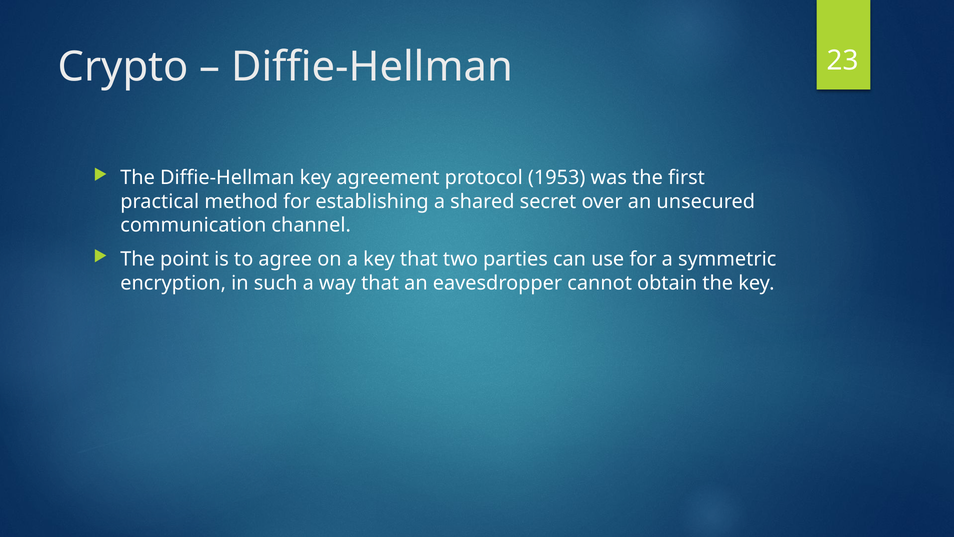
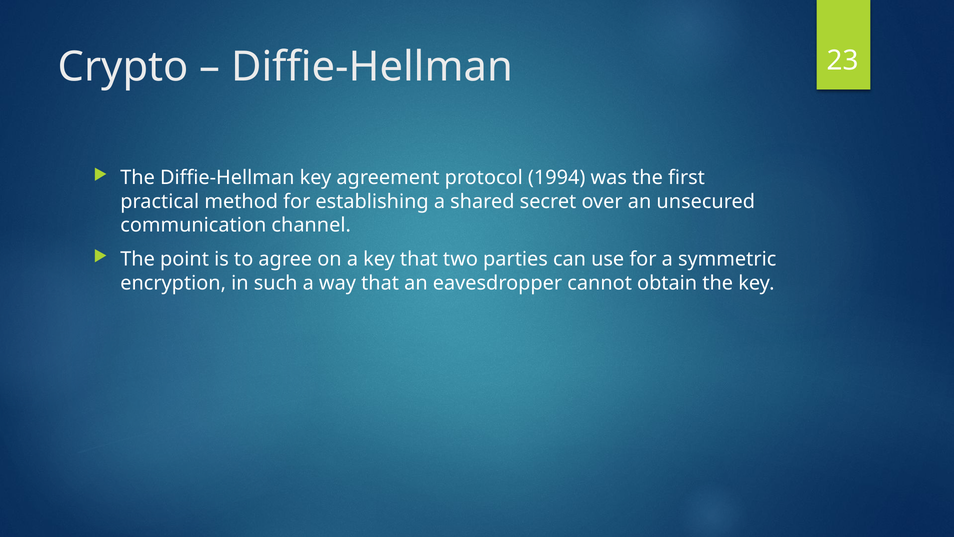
1953: 1953 -> 1994
